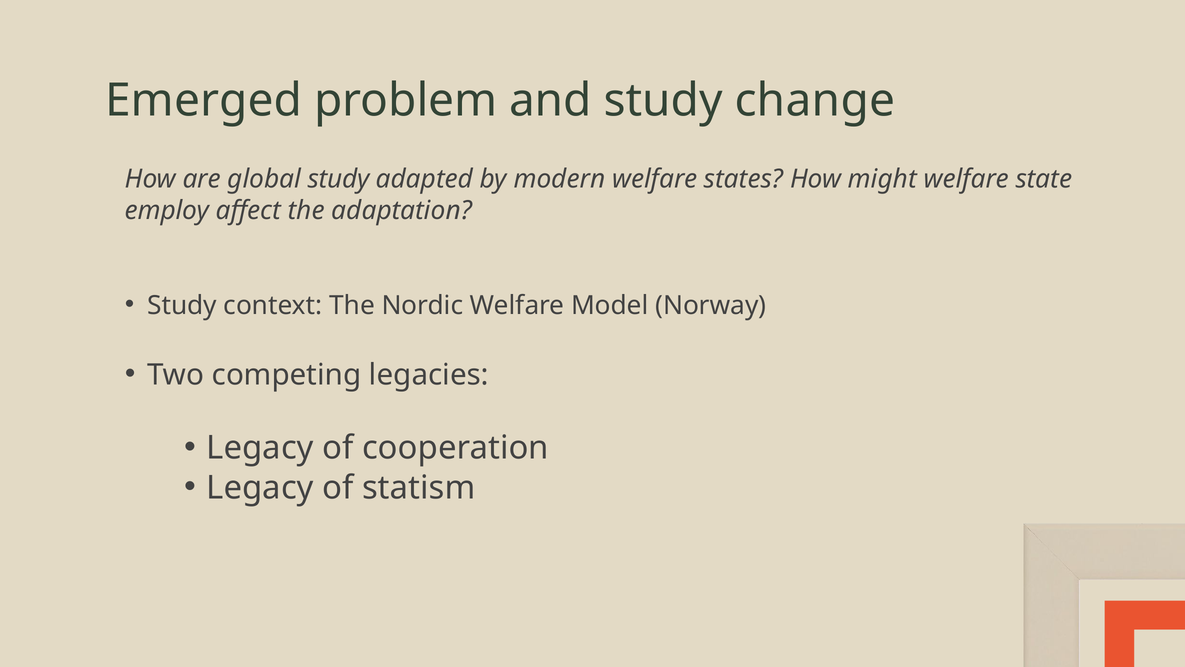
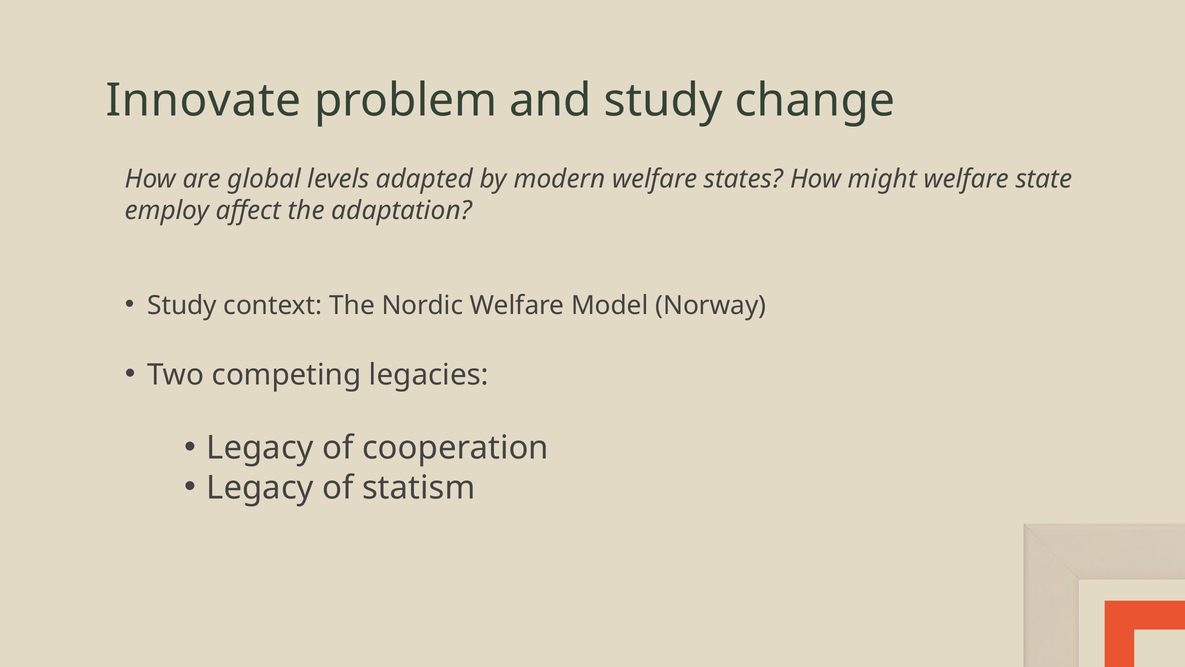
Emerged: Emerged -> Innovate
global study: study -> levels
